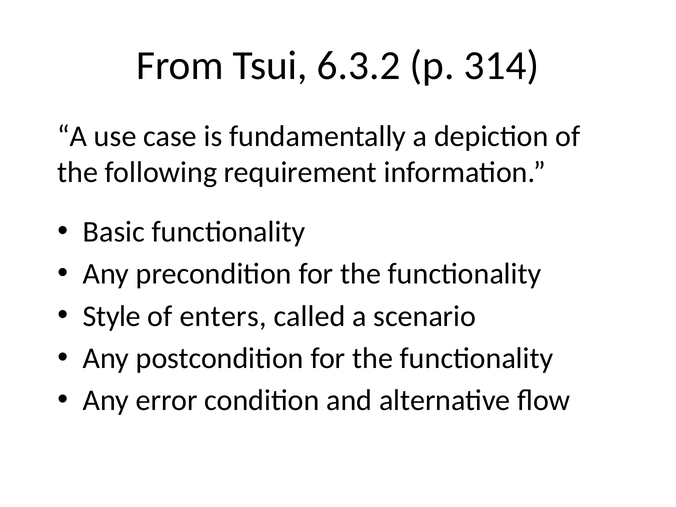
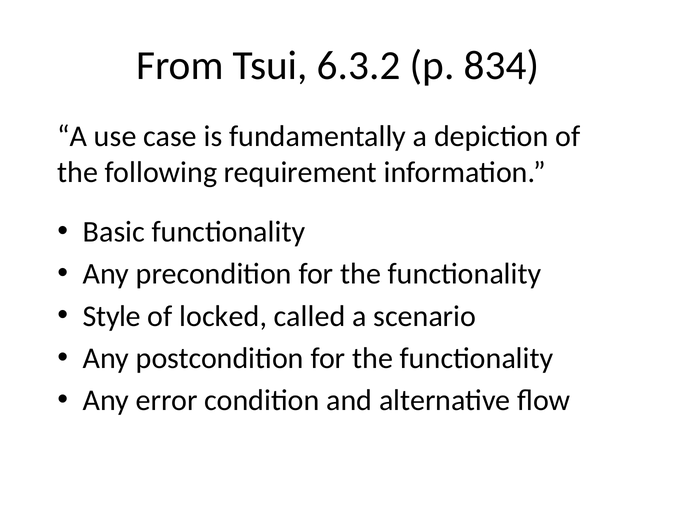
314: 314 -> 834
enters: enters -> locked
